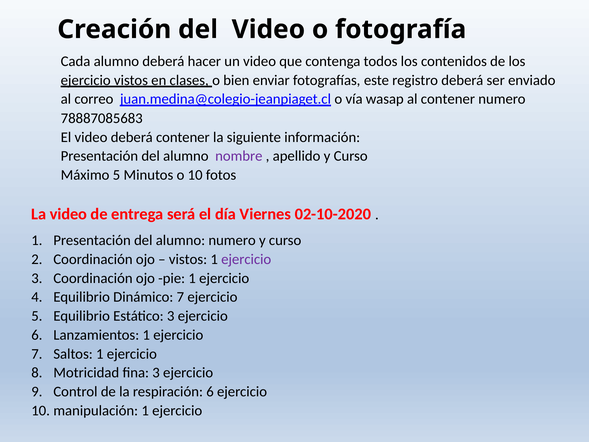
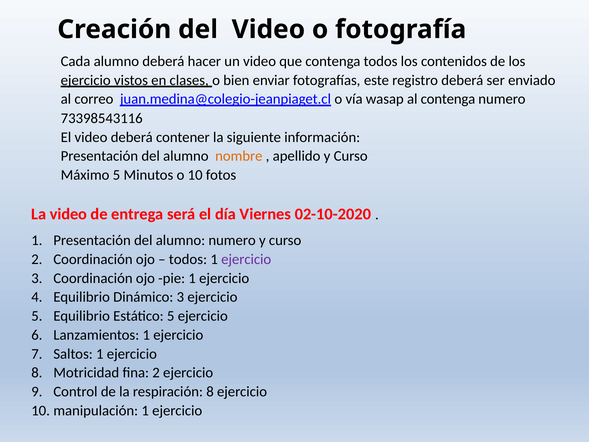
al contener: contener -> contenga
78887085683: 78887085683 -> 73398543116
nombre colour: purple -> orange
vistos at (188, 259): vistos -> todos
Dinámico 7: 7 -> 3
Estático 3: 3 -> 5
fina 3: 3 -> 2
respiración 6: 6 -> 8
